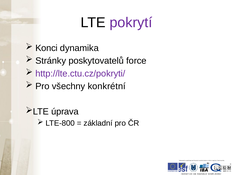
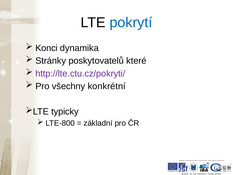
pokrytí colour: purple -> blue
force: force -> které
úprava: úprava -> typicky
